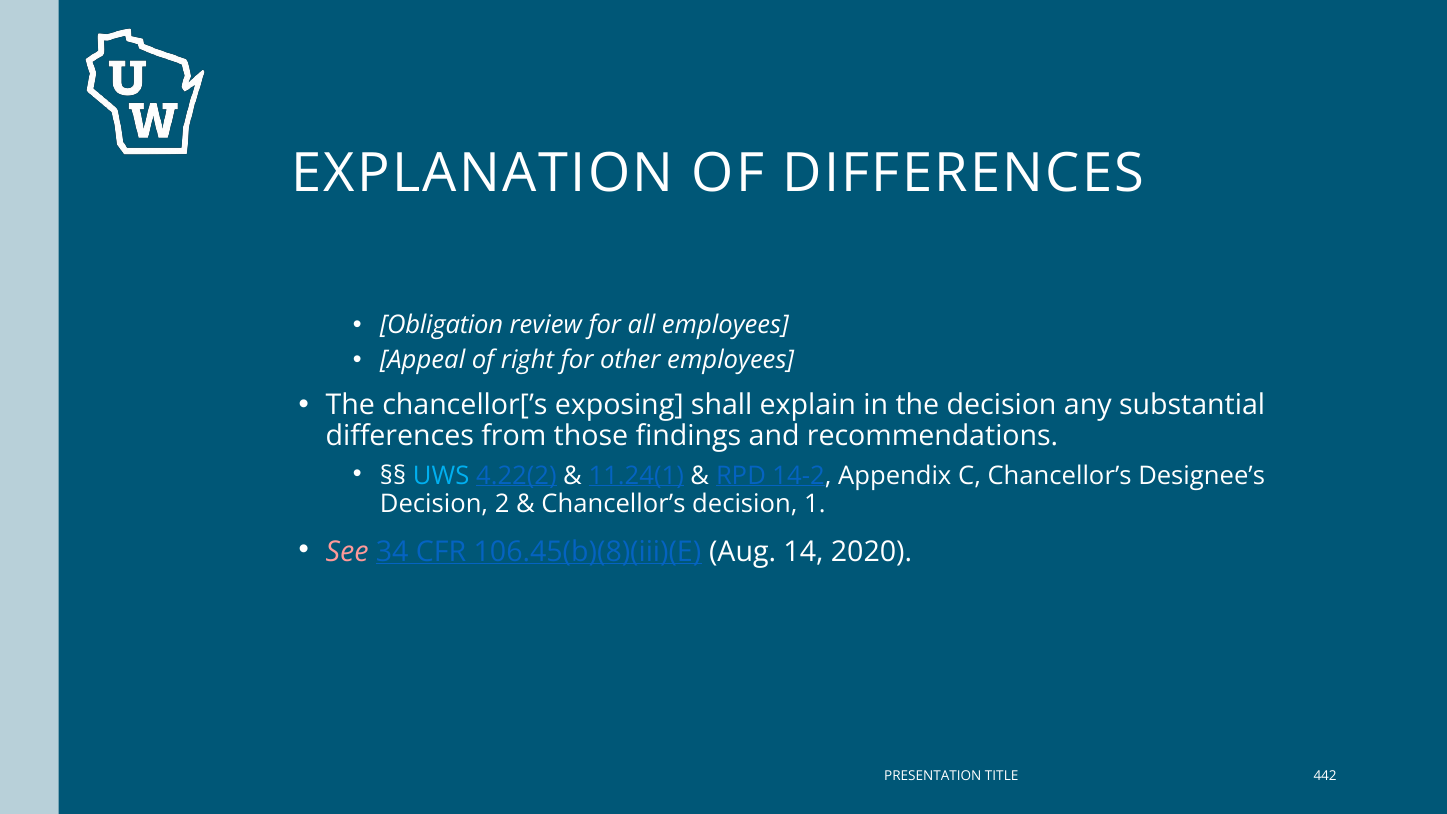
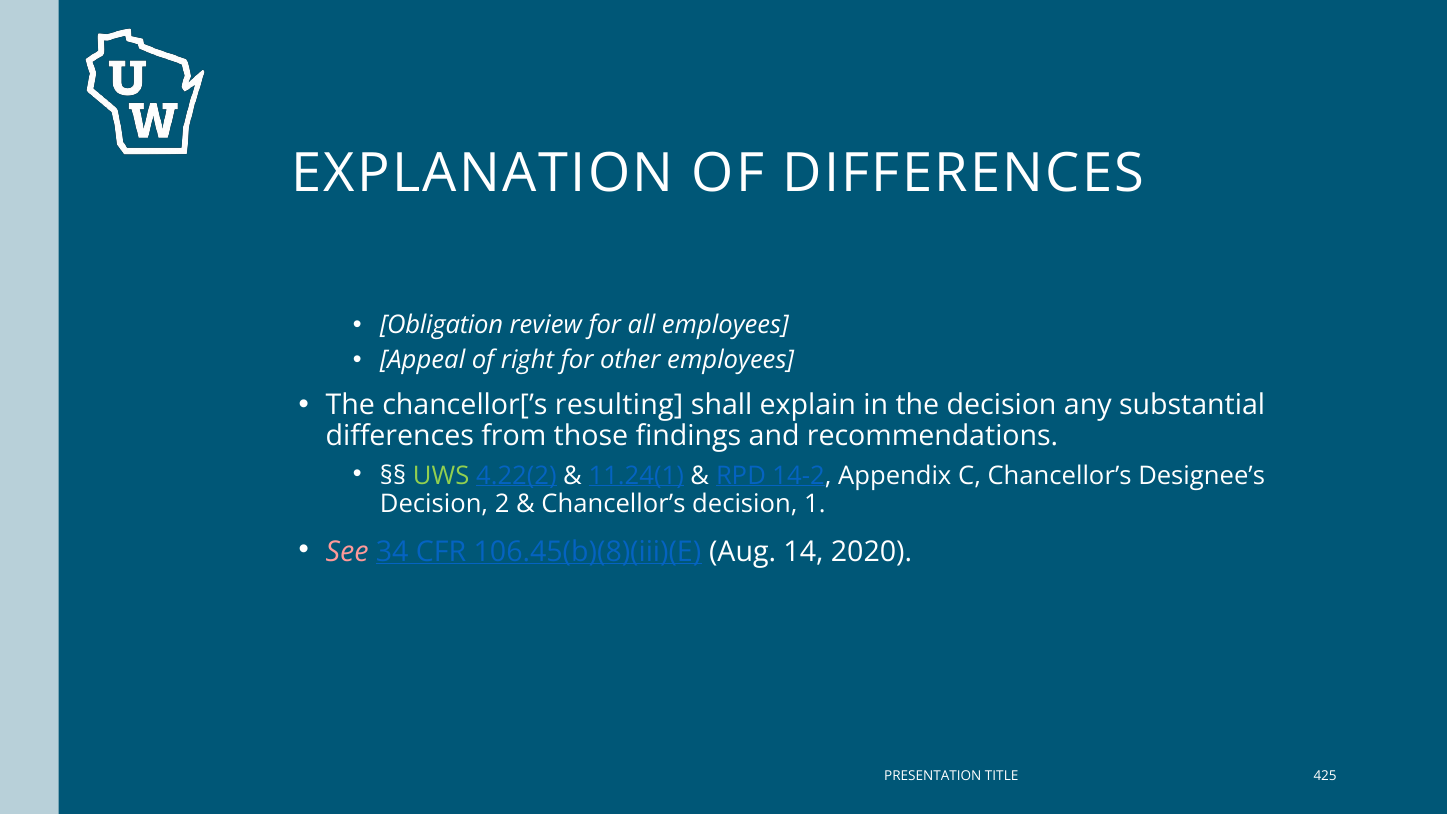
exposing: exposing -> resulting
UWS colour: light blue -> light green
442: 442 -> 425
